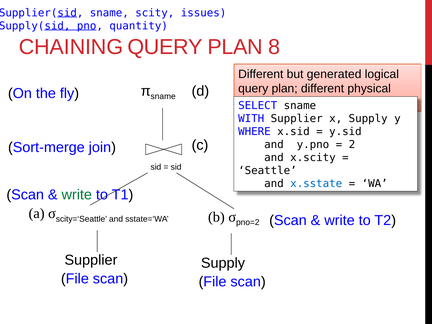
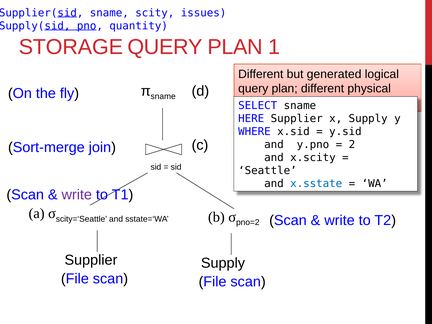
CHAINING: CHAINING -> STORAGE
8: 8 -> 1
WITH: WITH -> HERE
write at (77, 195) colour: green -> purple
